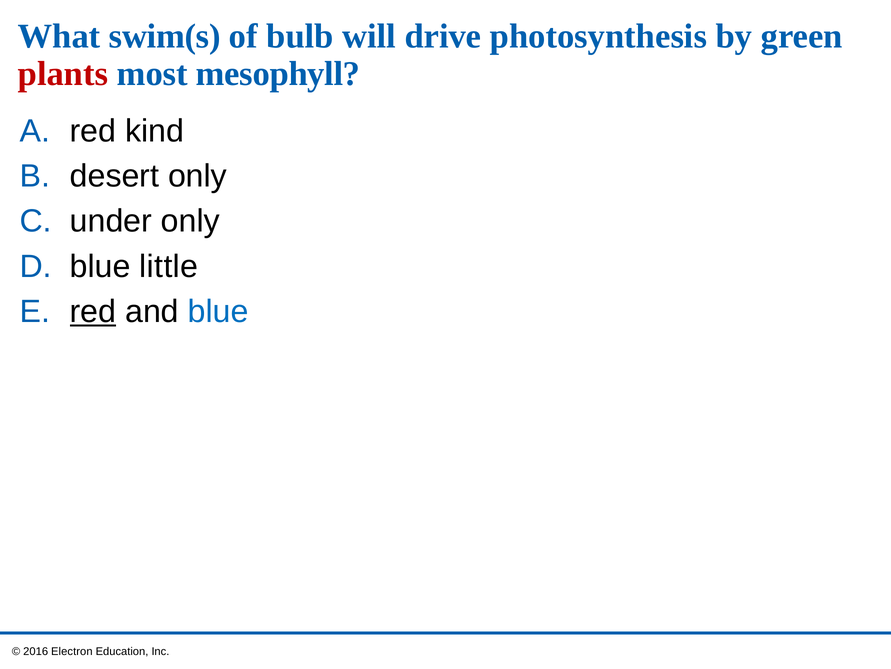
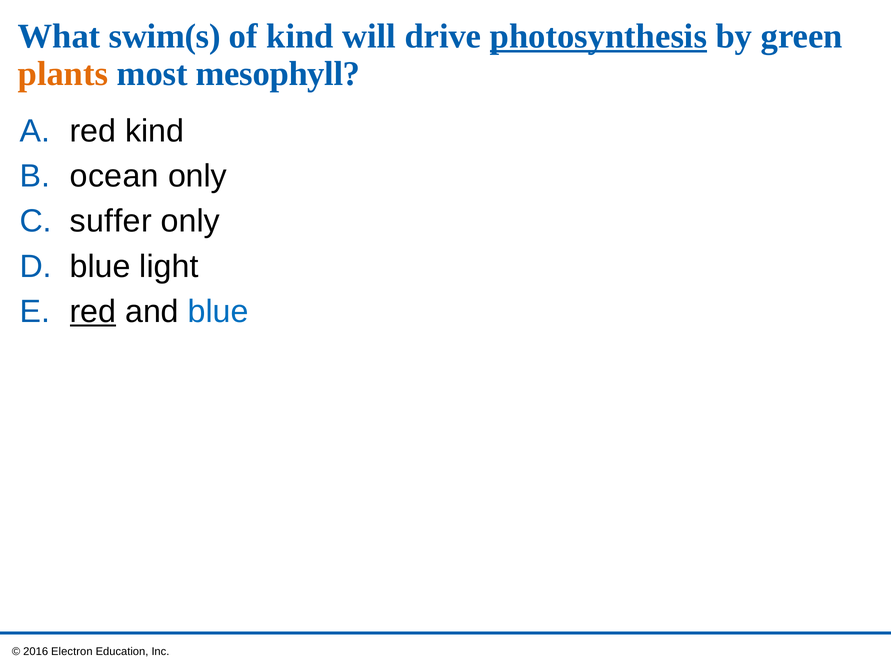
of bulb: bulb -> kind
photosynthesis underline: none -> present
plants colour: red -> orange
desert: desert -> ocean
under: under -> suffer
little: little -> light
